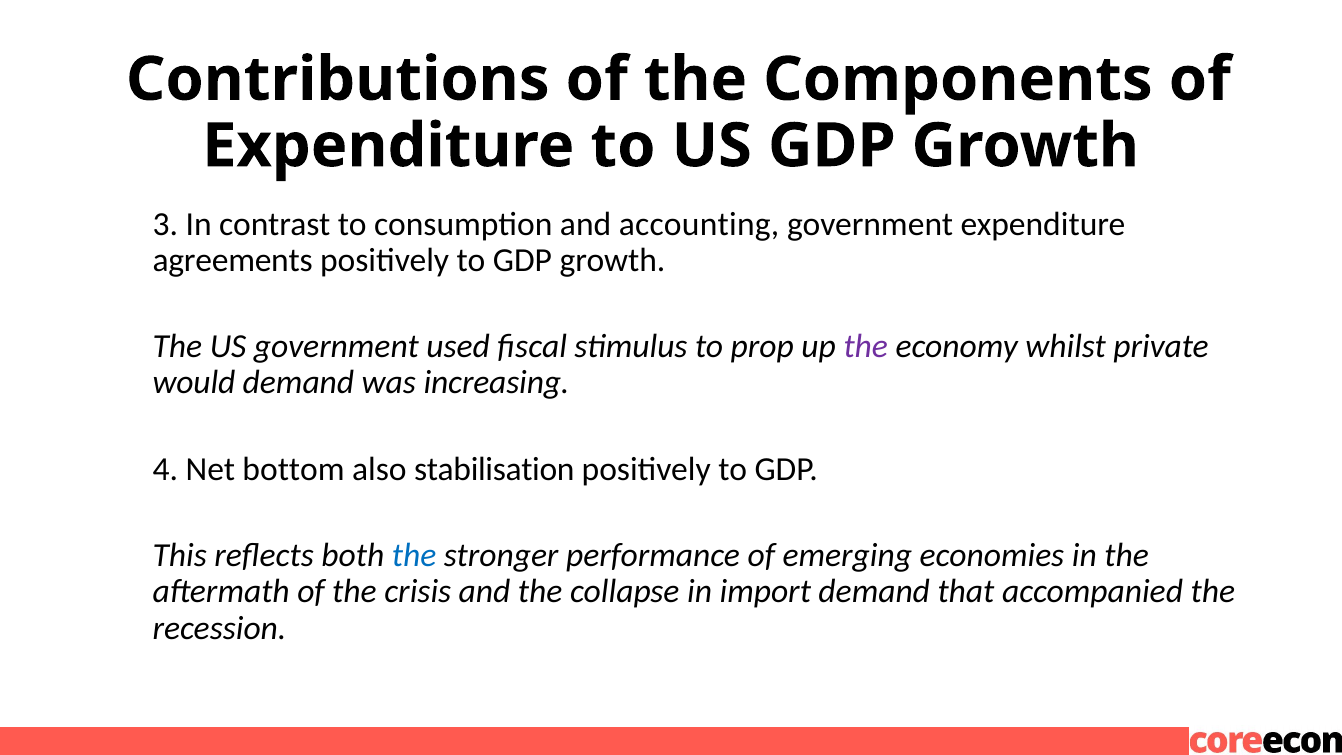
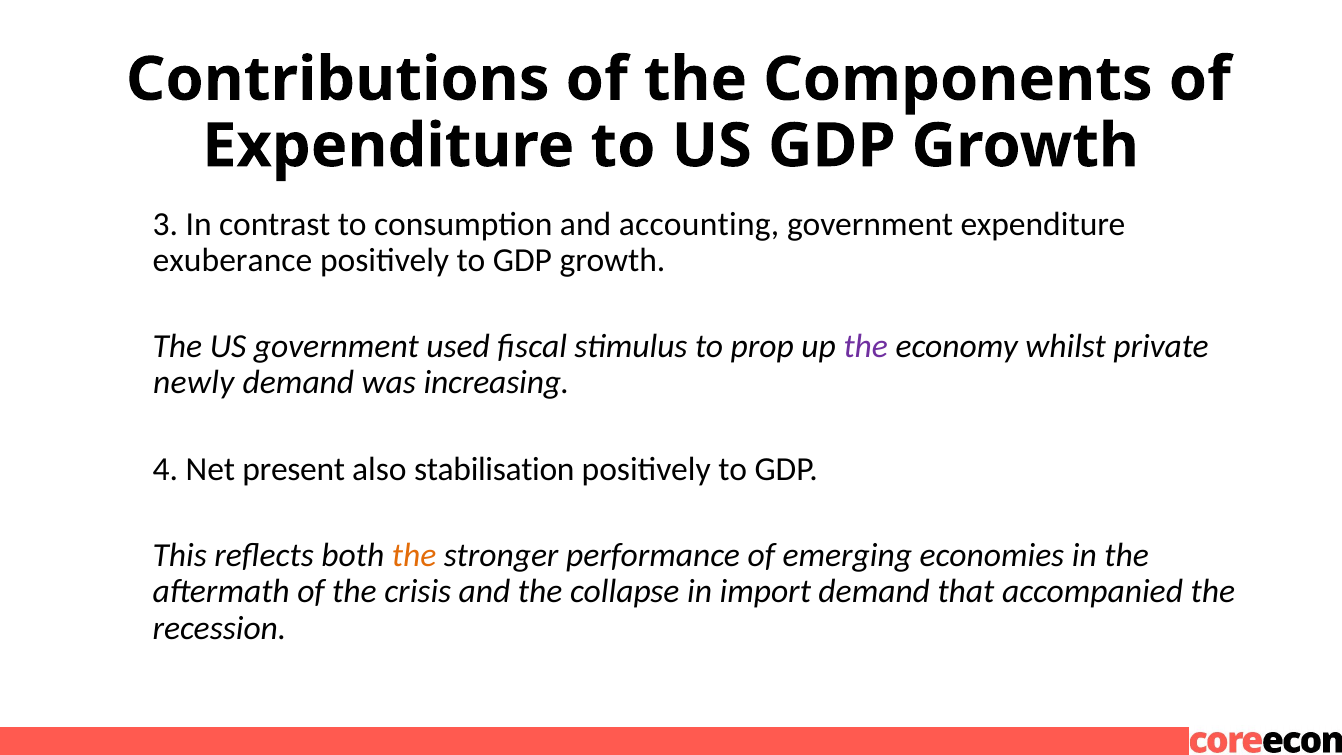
agreements: agreements -> exuberance
would: would -> newly
bottom: bottom -> present
the at (414, 555) colour: blue -> orange
